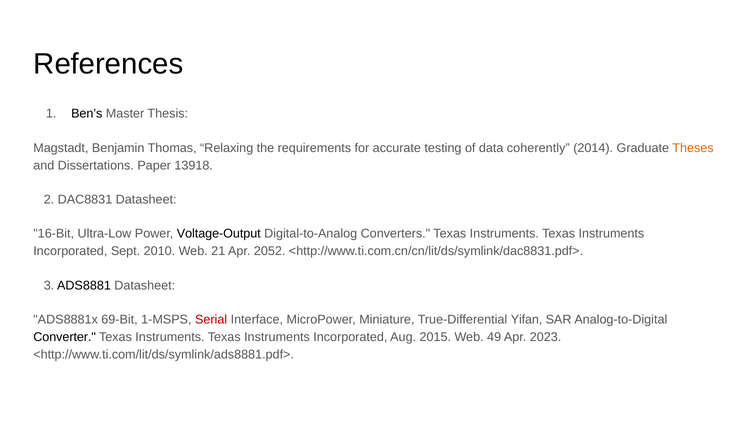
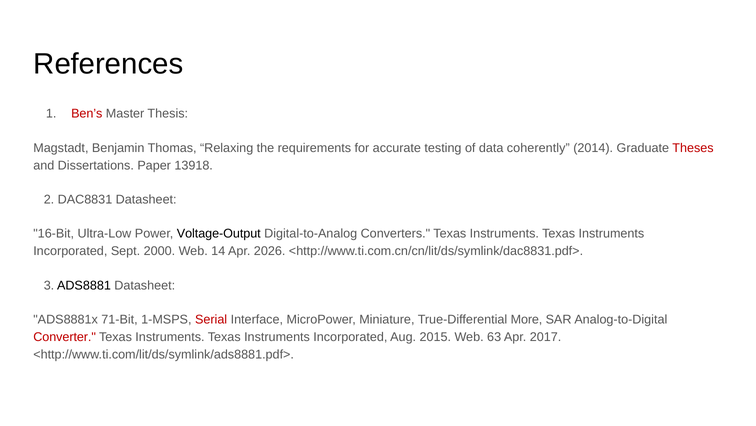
Ben’s colour: black -> red
Theses colour: orange -> red
2010: 2010 -> 2000
21: 21 -> 14
2052: 2052 -> 2026
69-Bit: 69-Bit -> 71-Bit
Yifan: Yifan -> More
Converter colour: black -> red
49: 49 -> 63
2023: 2023 -> 2017
